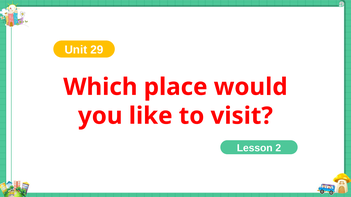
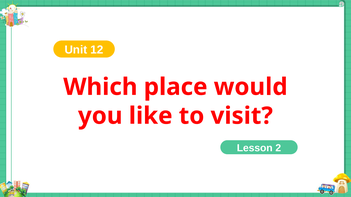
29: 29 -> 12
